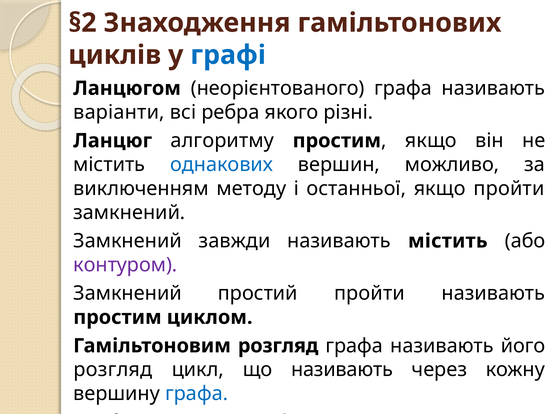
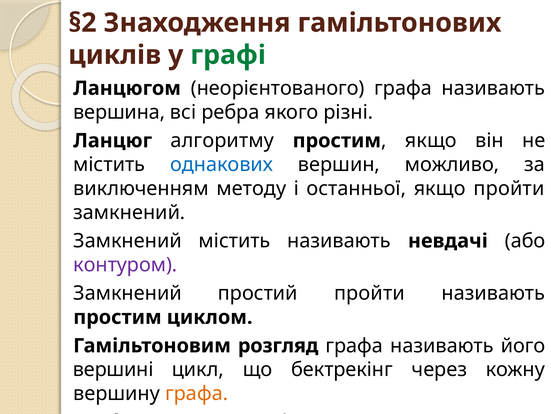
графі colour: blue -> green
варіанти: варіанти -> вершина
Замкнений завжди: завжди -> містить
називають містить: містить -> невдачі
розгляд at (113, 369): розгляд -> вершині
що називають: називають -> бектрекінг
графа at (197, 393) colour: blue -> orange
